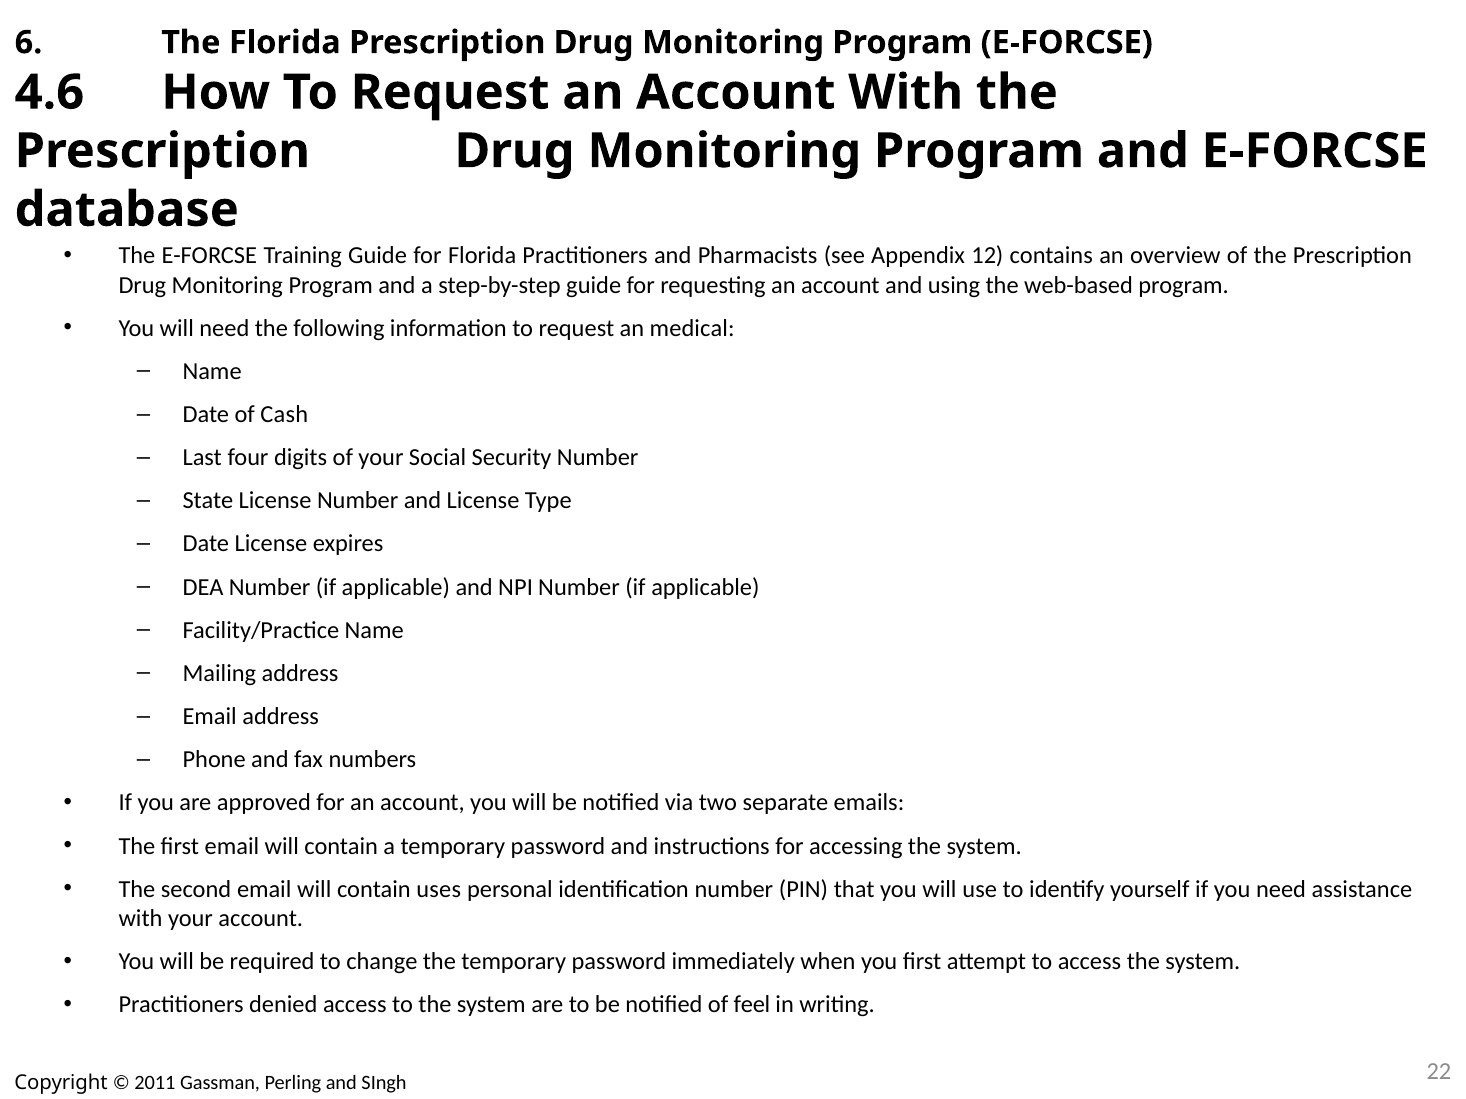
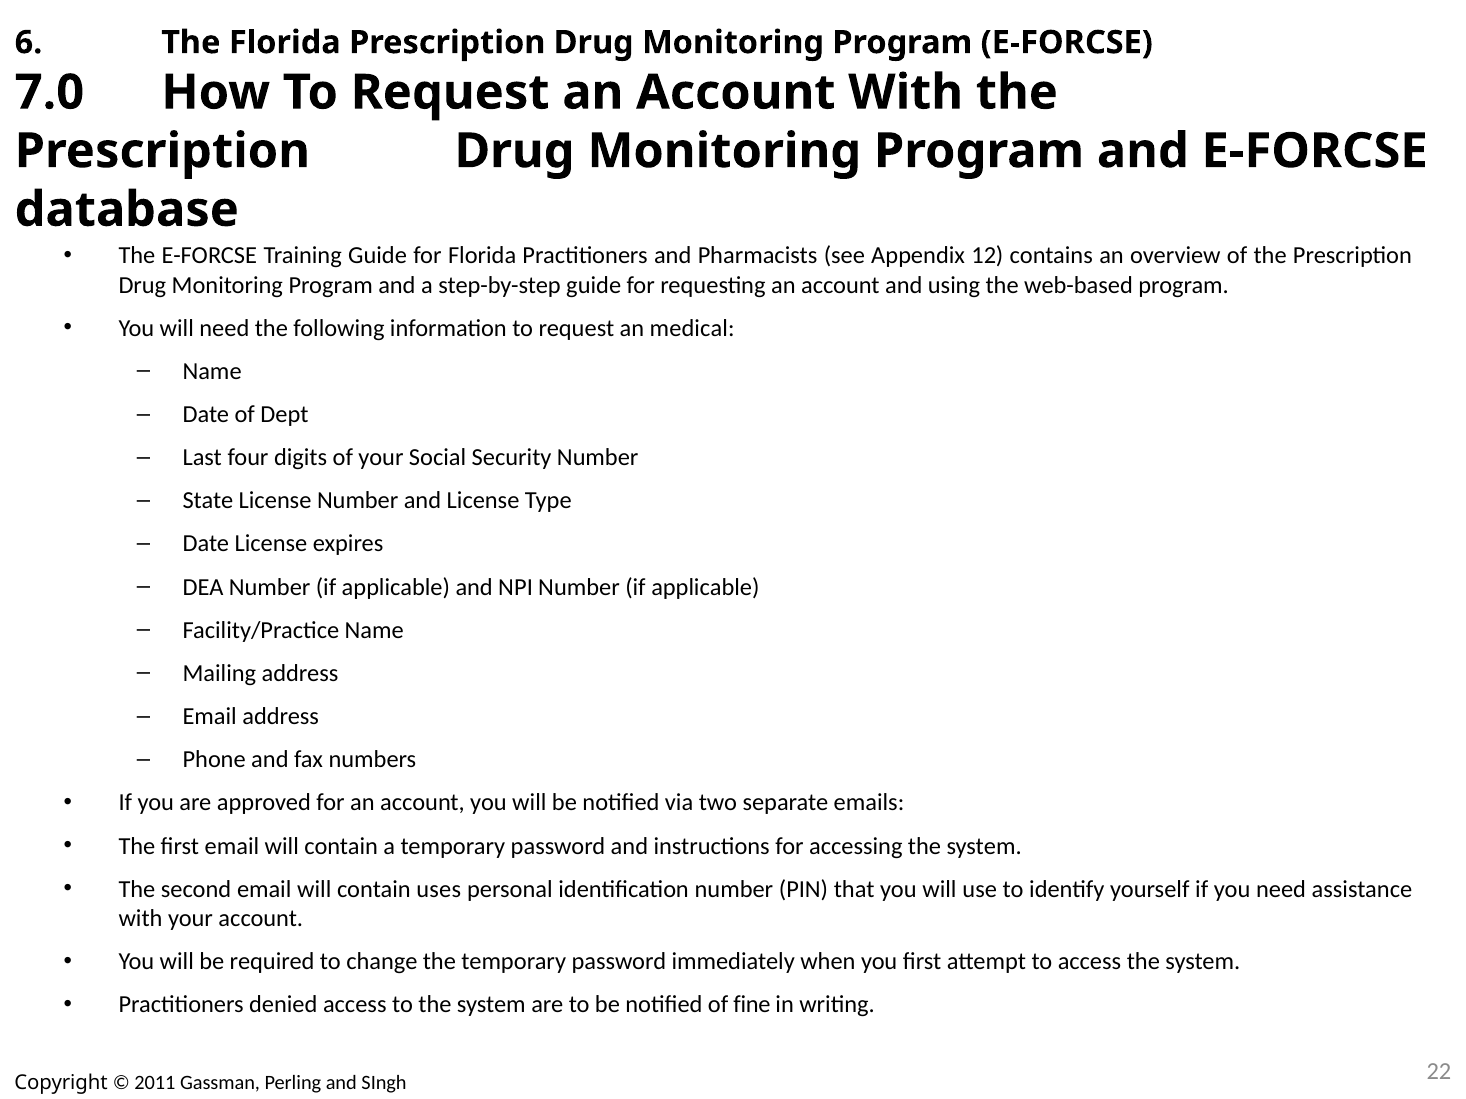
4.6: 4.6 -> 7.0
Cash: Cash -> Dept
feel: feel -> fine
